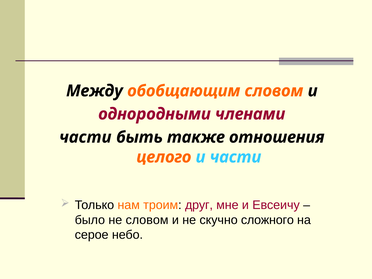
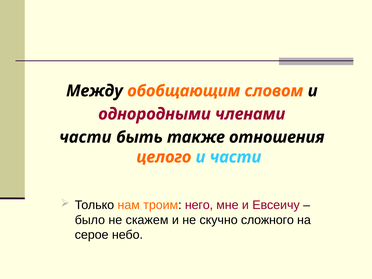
друг: друг -> него
не словом: словом -> скажем
